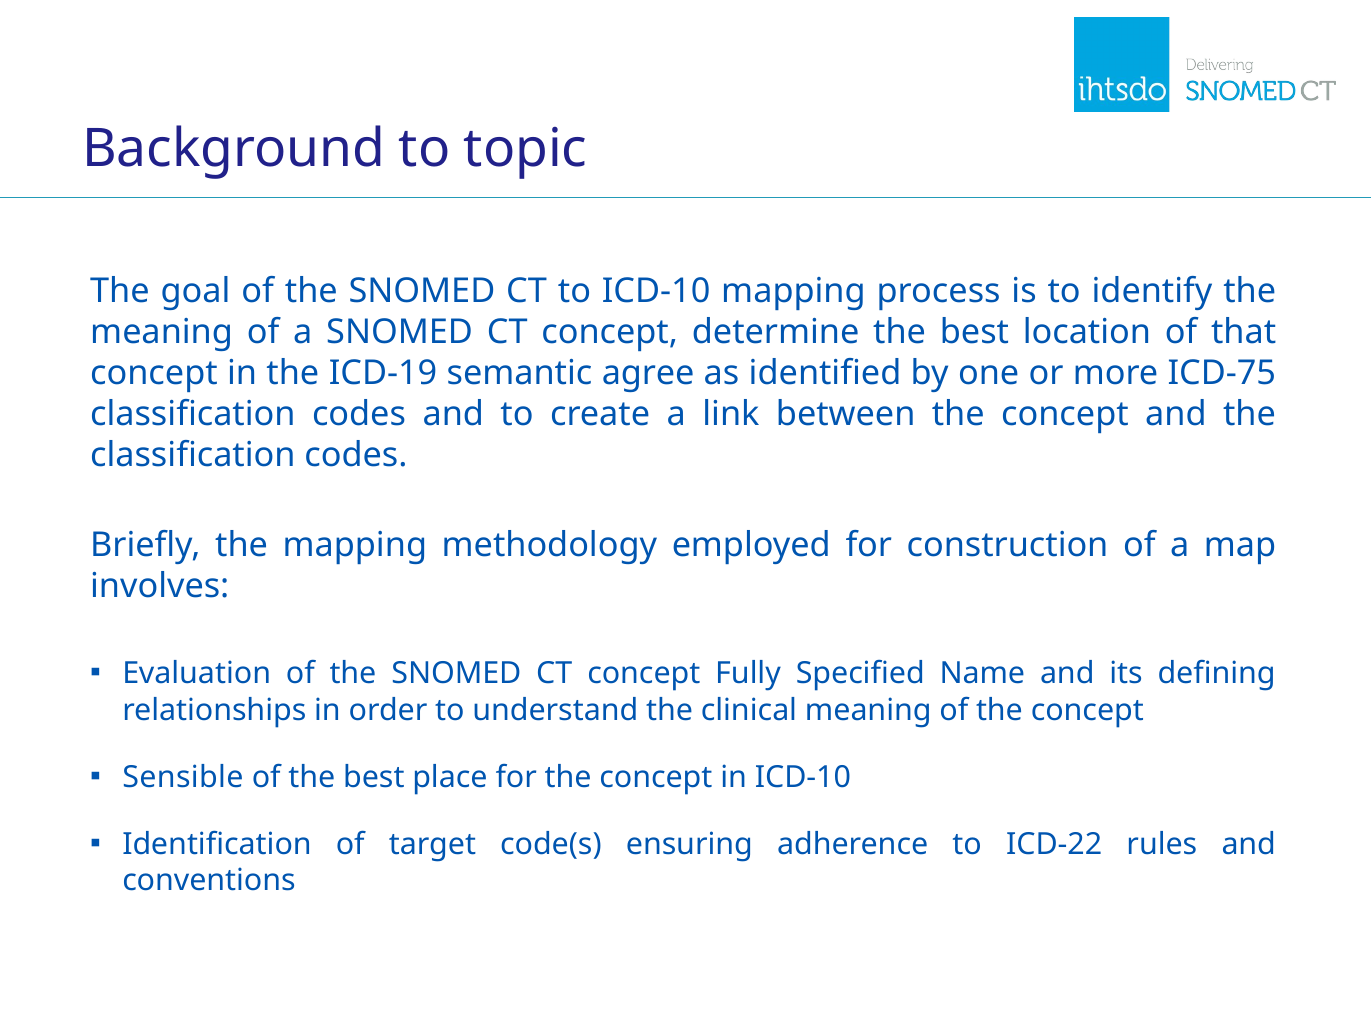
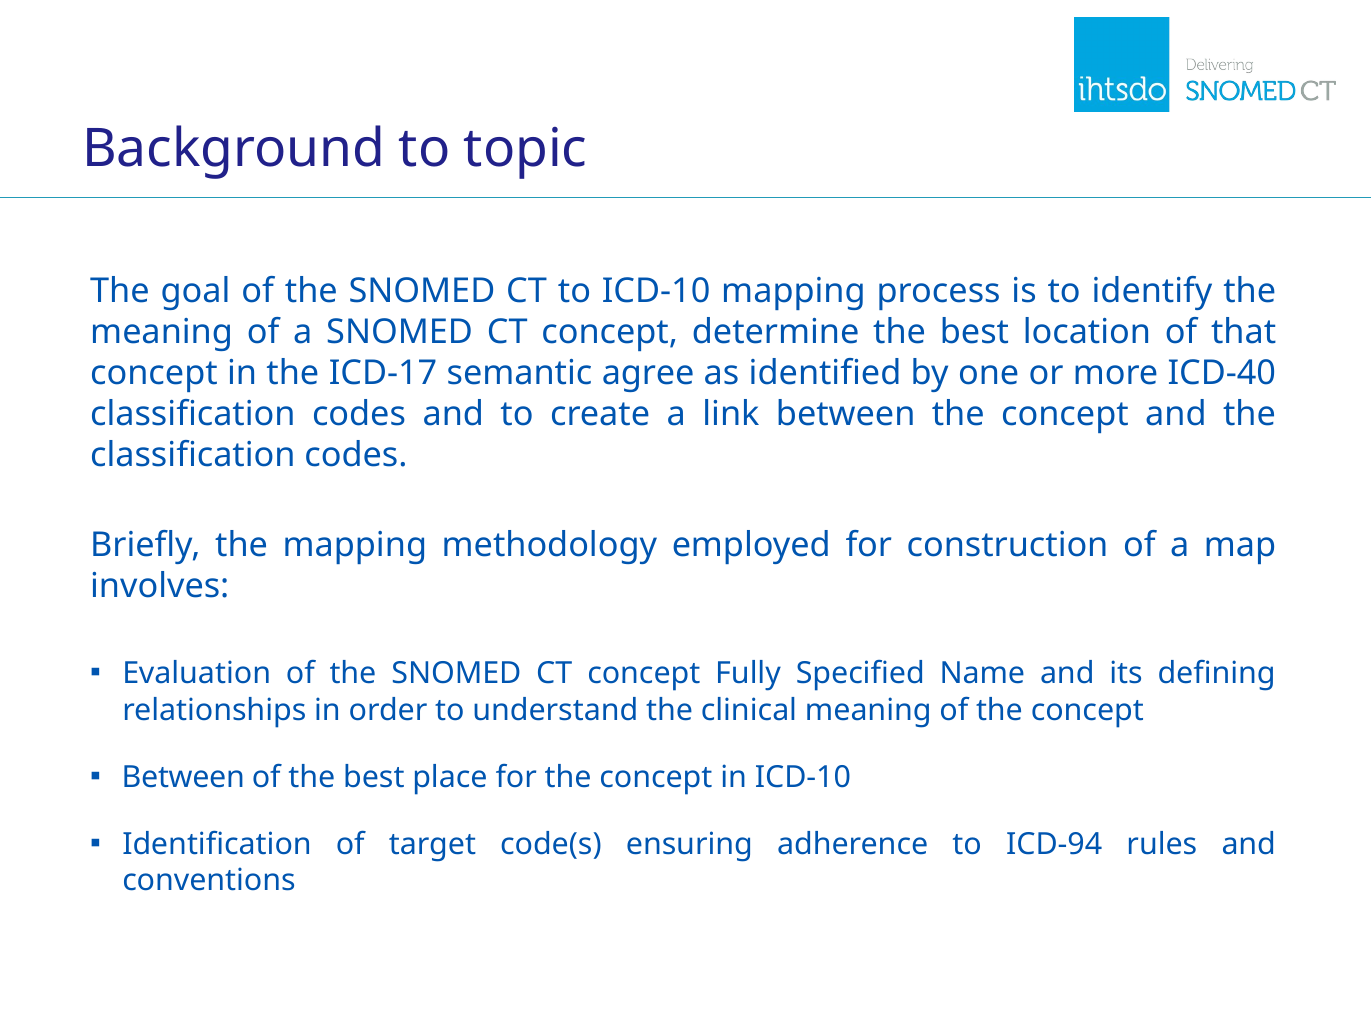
ICD-19: ICD-19 -> ICD-17
ICD-75: ICD-75 -> ICD-40
Sensible at (183, 777): Sensible -> Between
ICD-22: ICD-22 -> ICD-94
